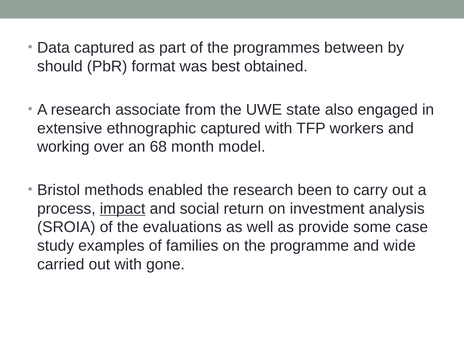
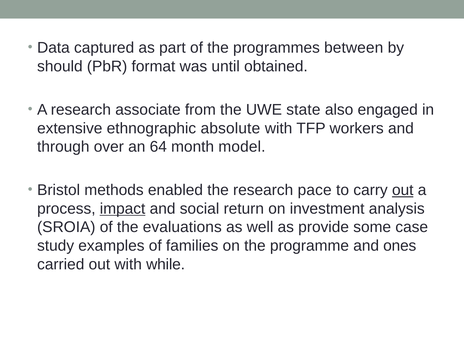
best: best -> until
ethnographic captured: captured -> absolute
working: working -> through
68: 68 -> 64
been: been -> pace
out at (403, 190) underline: none -> present
wide: wide -> ones
gone: gone -> while
